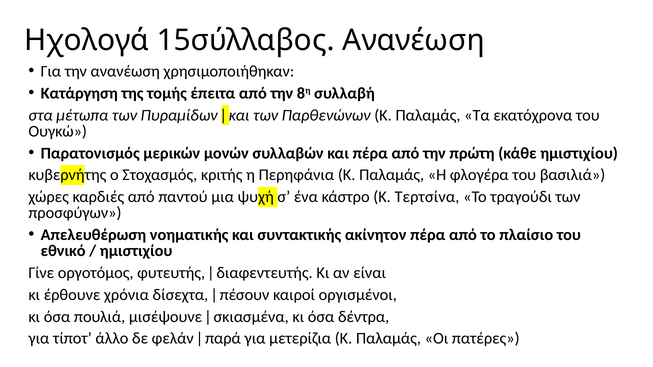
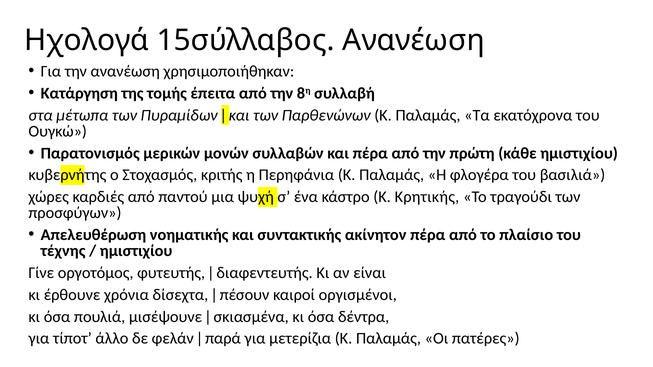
Τερτσίνα: Τερτσίνα -> Κρητικής
εθνικό: εθνικό -> τέχνης
